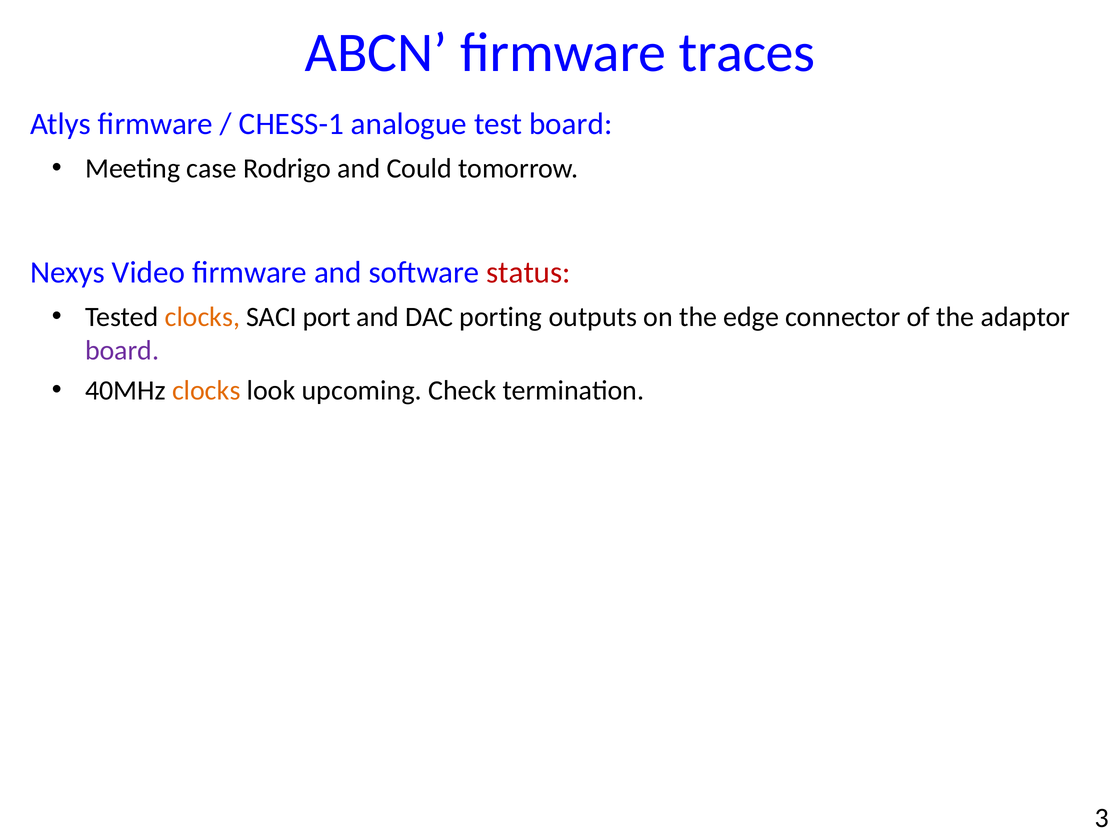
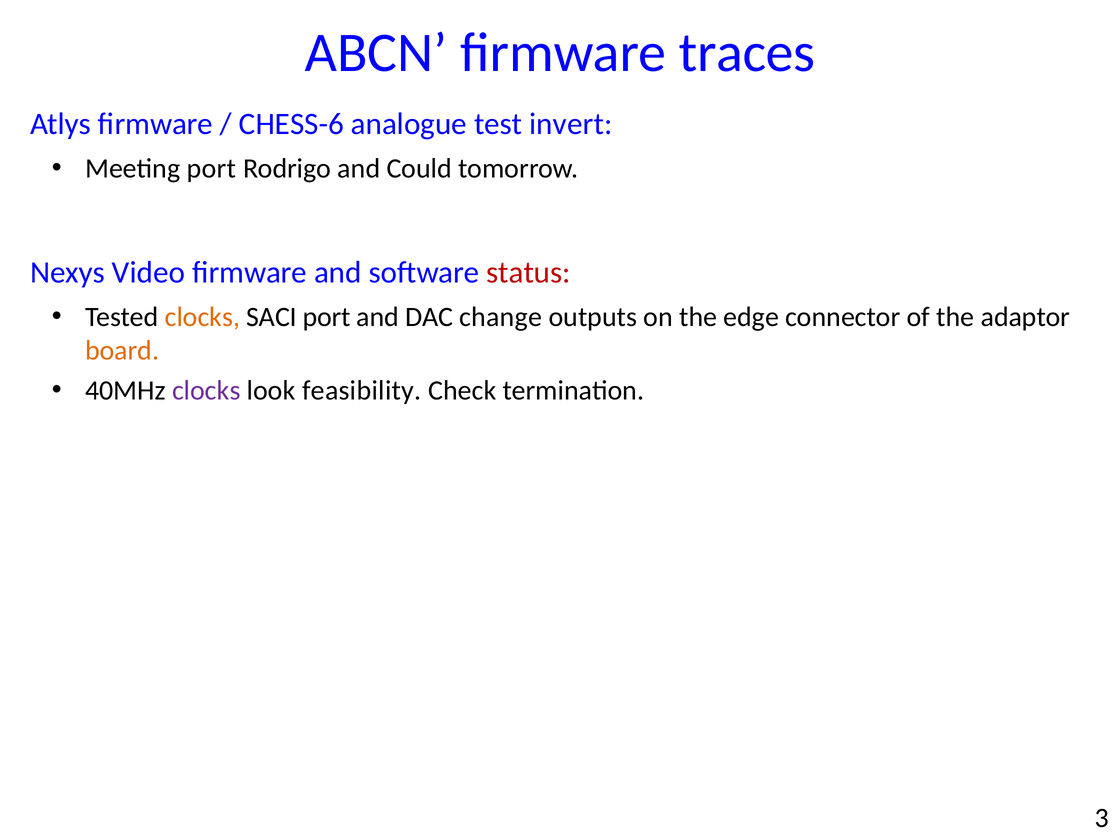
CHESS-1: CHESS-1 -> CHESS-6
test board: board -> invert
Meeting case: case -> port
porting: porting -> change
board at (122, 351) colour: purple -> orange
clocks at (206, 391) colour: orange -> purple
upcoming: upcoming -> feasibility
